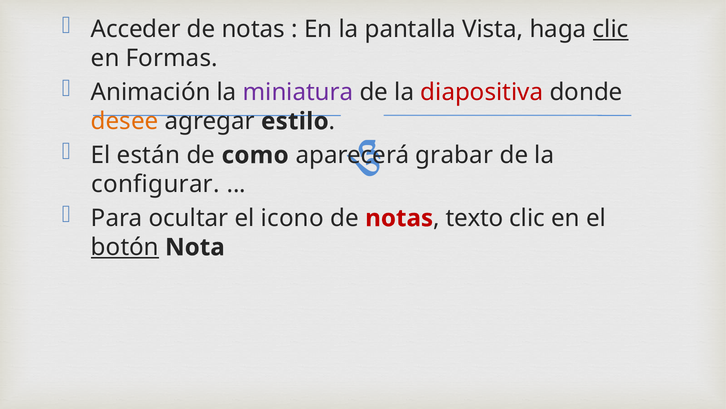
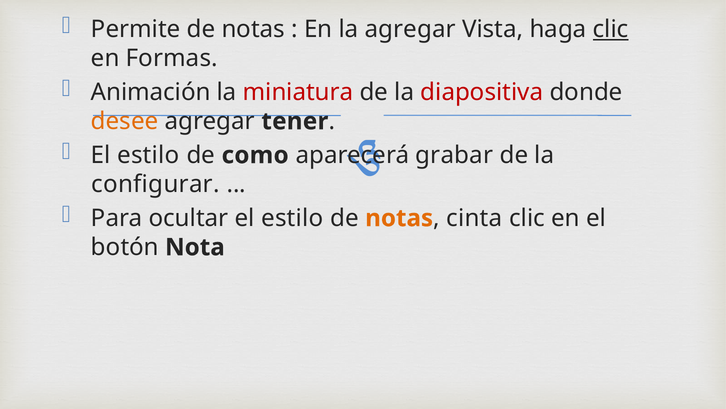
Acceder: Acceder -> Permite
la pantalla: pantalla -> agregar
miniatura colour: purple -> red
estilo: estilo -> tener
están at (148, 155): están -> estilo
ocultar el icono: icono -> estilo
notas at (399, 218) colour: red -> orange
texto: texto -> cinta
botón underline: present -> none
